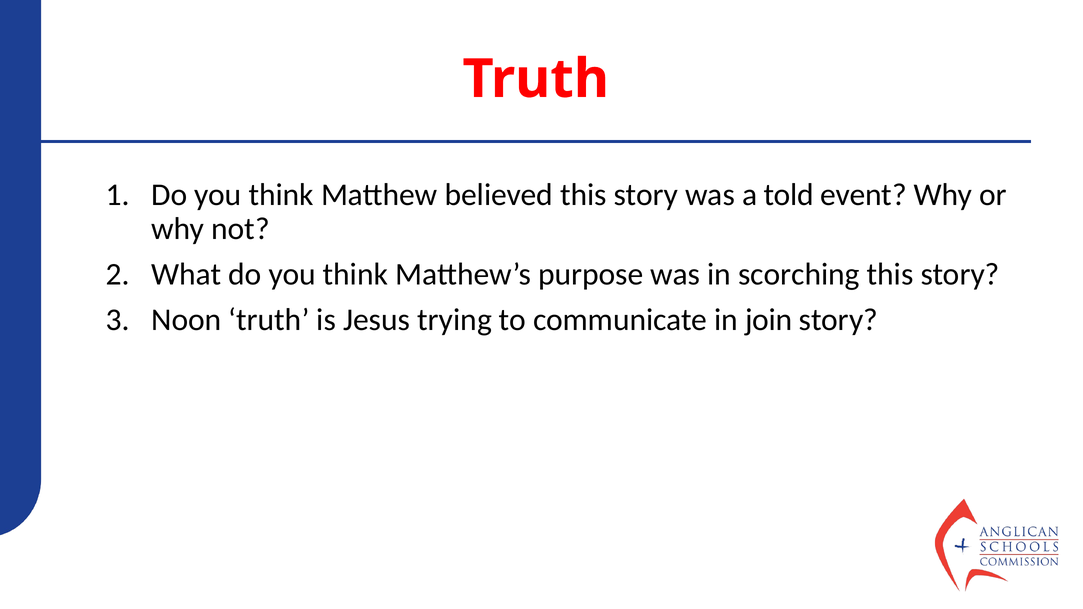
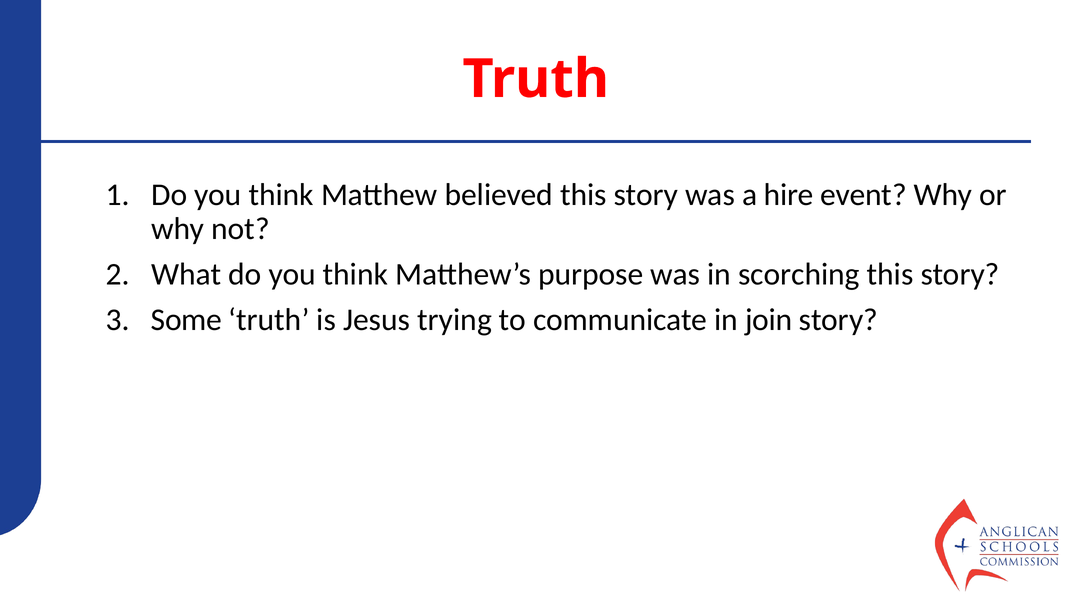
told: told -> hire
Noon: Noon -> Some
